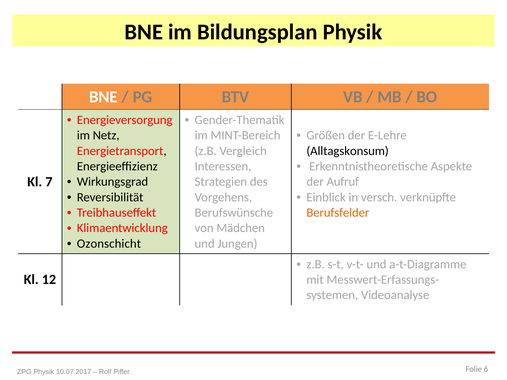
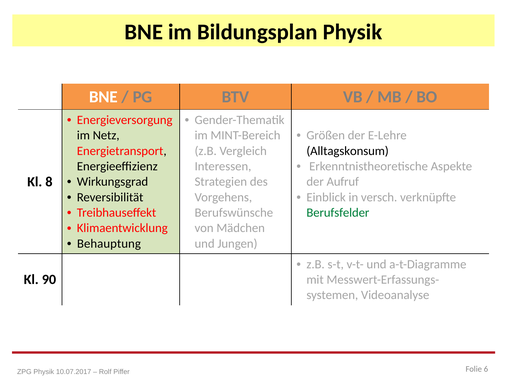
7: 7 -> 8
Berufsfelder colour: orange -> green
Ozonschicht: Ozonschicht -> Behauptung
12: 12 -> 90
